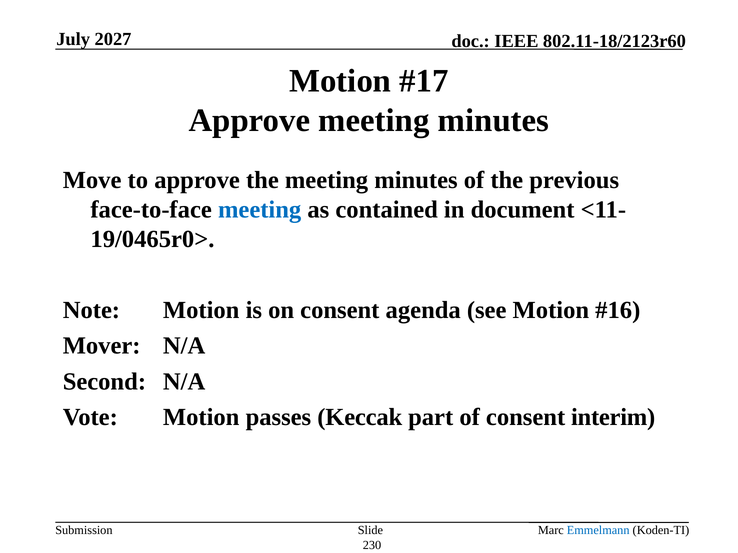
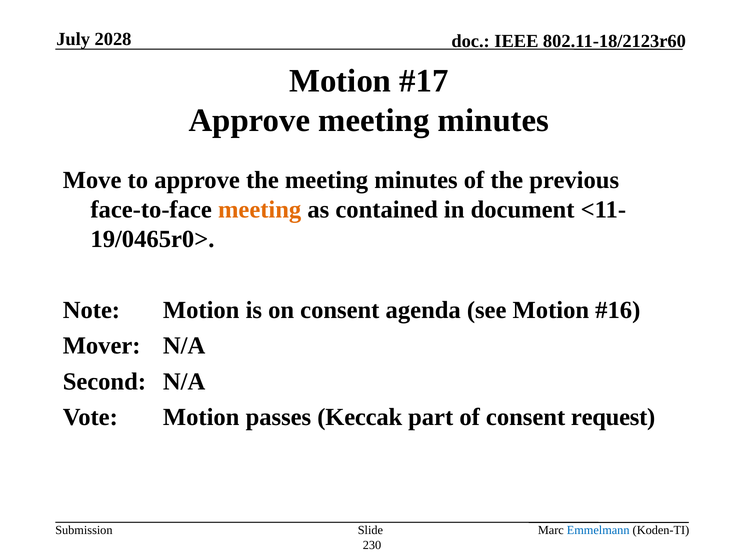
2027: 2027 -> 2028
meeting at (260, 210) colour: blue -> orange
interim: interim -> request
